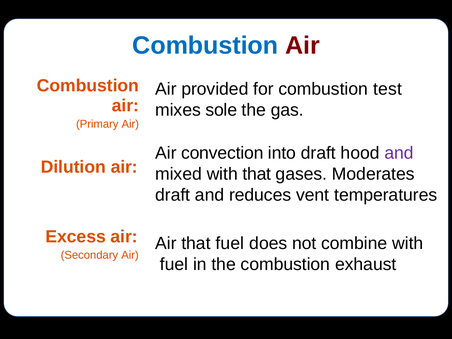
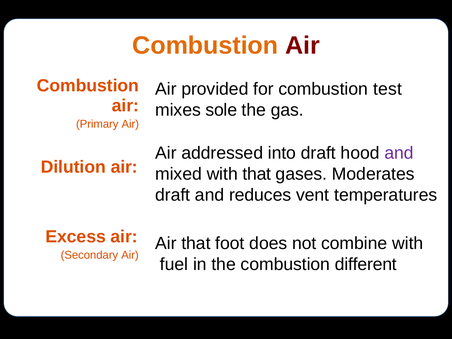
Combustion at (205, 46) colour: blue -> orange
convection: convection -> addressed
that fuel: fuel -> foot
exhaust: exhaust -> different
